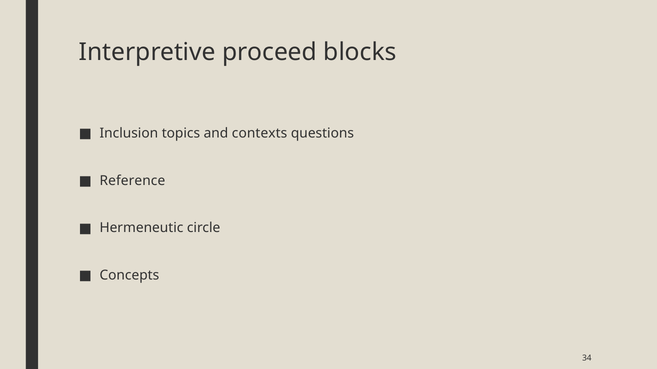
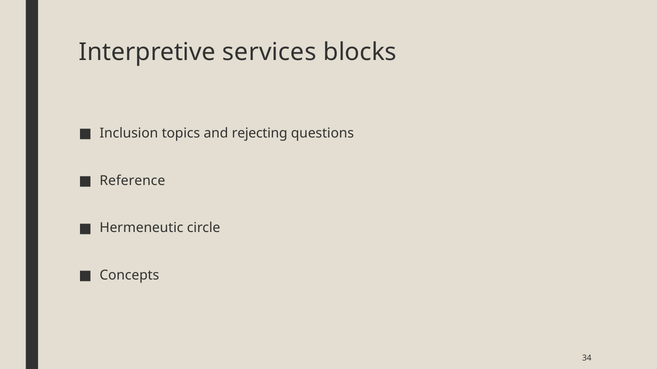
proceed: proceed -> services
contexts: contexts -> rejecting
